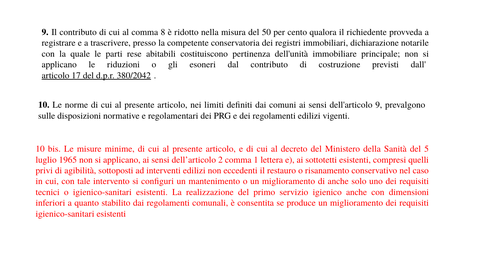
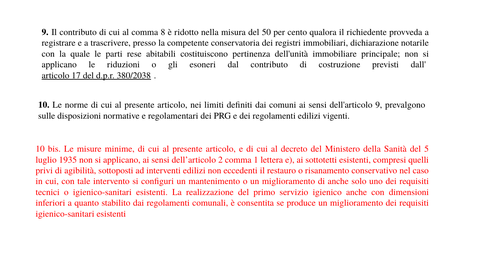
380/2042: 380/2042 -> 380/2038
1965: 1965 -> 1935
